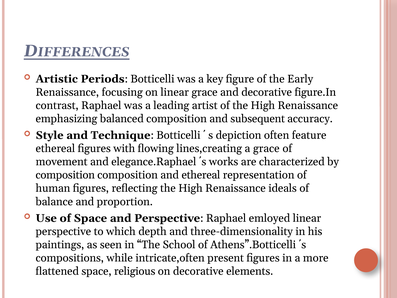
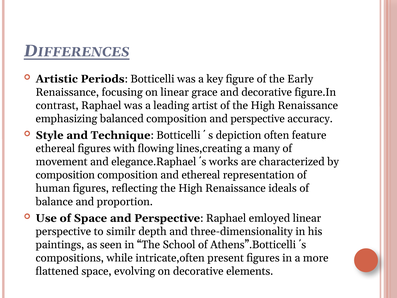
composition and subsequent: subsequent -> perspective
a grace: grace -> many
which: which -> similr
religious: religious -> evolving
